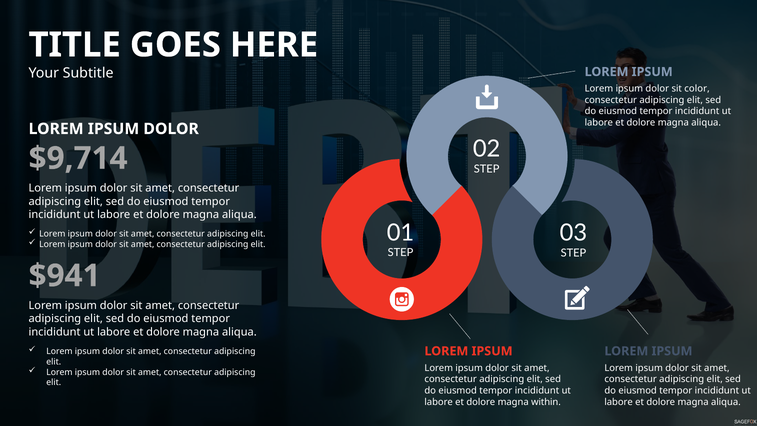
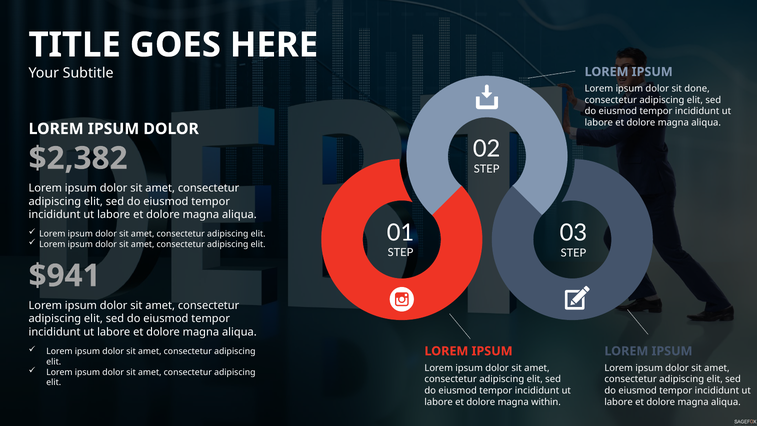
color: color -> done
$9,714: $9,714 -> $2,382
